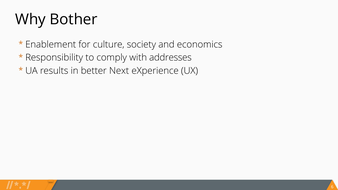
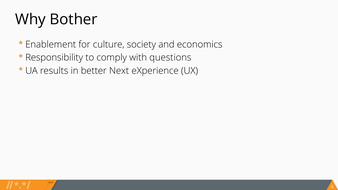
addresses: addresses -> questions
